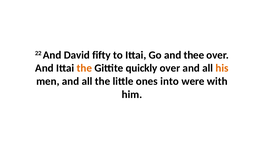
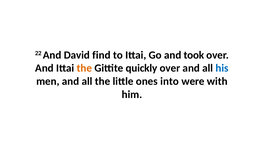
fifty: fifty -> find
thee: thee -> took
his colour: orange -> blue
